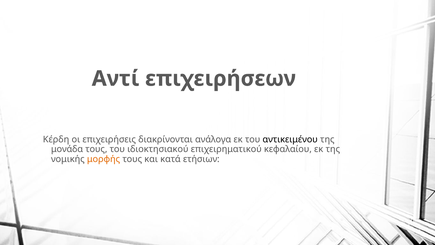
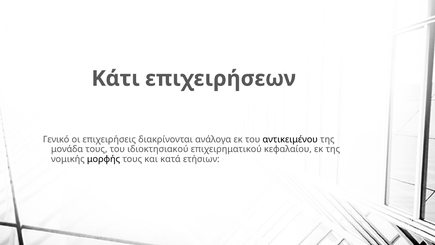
Αντί: Αντί -> Κάτι
Κέρδη: Κέρδη -> Γενικό
μορφής colour: orange -> black
